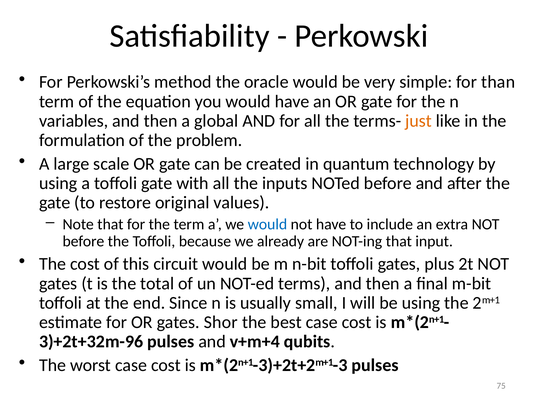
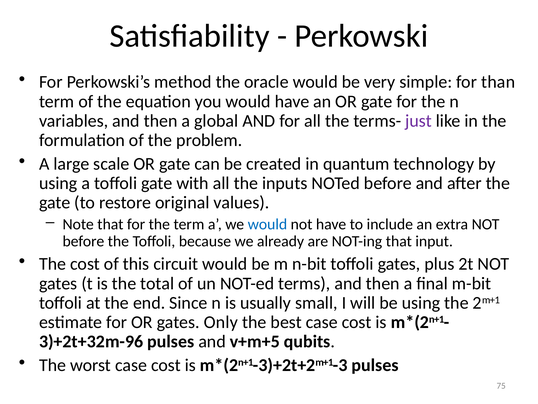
just colour: orange -> purple
Shor: Shor -> Only
v+m+4: v+m+4 -> v+m+5
